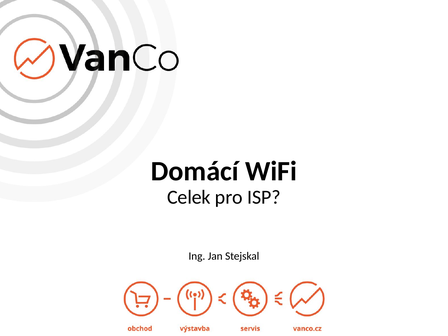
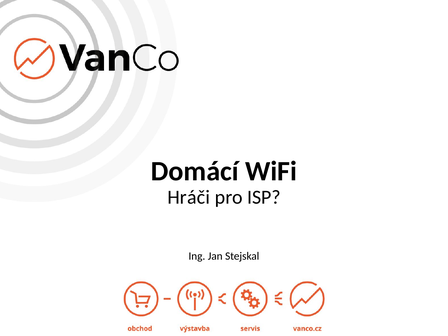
Celek: Celek -> Hráči
